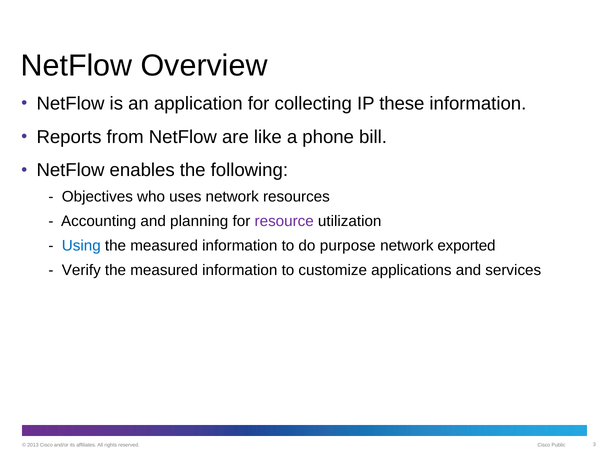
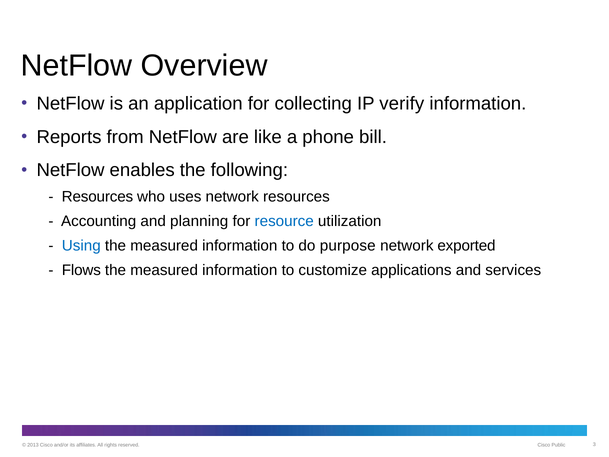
these: these -> verify
Objectives at (97, 196): Objectives -> Resources
resource colour: purple -> blue
Verify: Verify -> Flows
